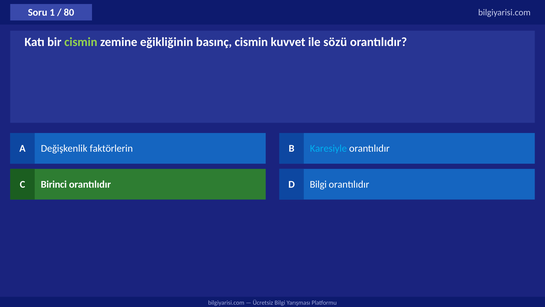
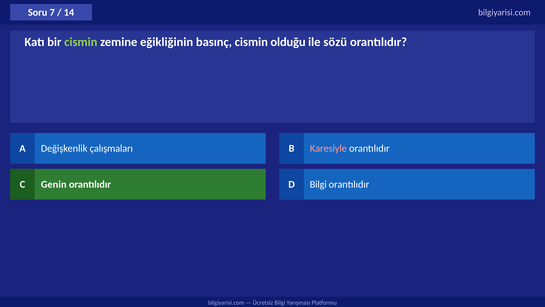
1: 1 -> 7
80: 80 -> 14
kuvvet: kuvvet -> olduğu
faktörlerin: faktörlerin -> çalışmaları
Karesiyle colour: light blue -> pink
Birinci: Birinci -> Genin
